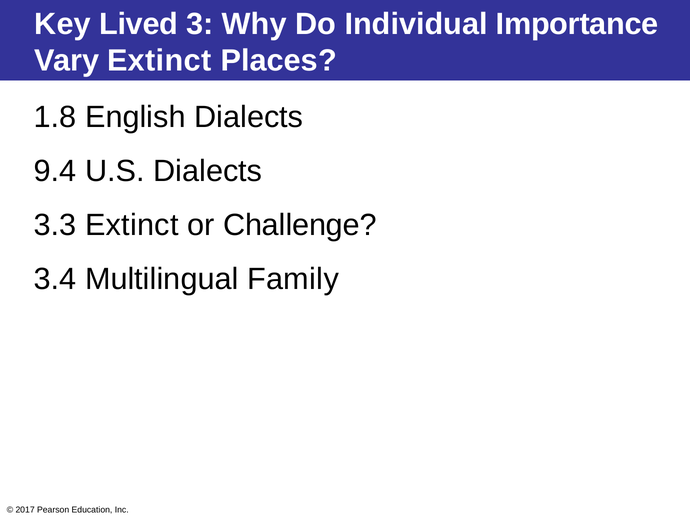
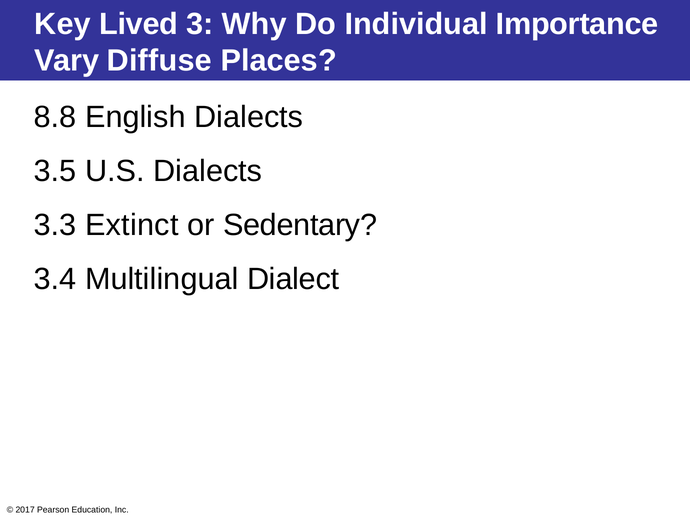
Vary Extinct: Extinct -> Diffuse
1.8: 1.8 -> 8.8
9.4: 9.4 -> 3.5
Challenge: Challenge -> Sedentary
Family: Family -> Dialect
